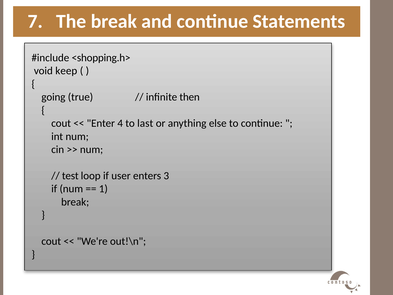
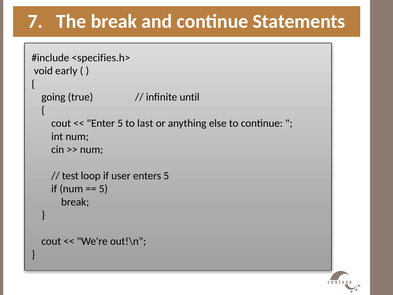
<shopping.h>: <shopping.h> -> <specifies.h>
keep: keep -> early
then: then -> until
Enter 4: 4 -> 5
enters 3: 3 -> 5
1 at (103, 189): 1 -> 5
